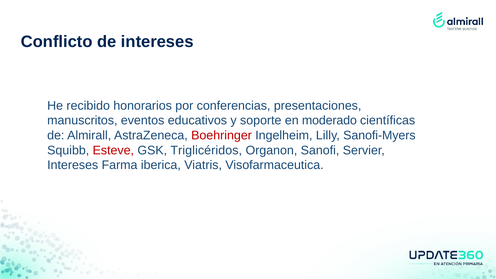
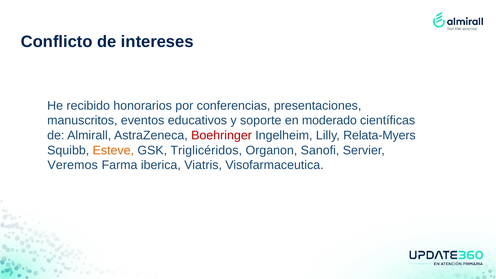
Sanofi-Myers: Sanofi-Myers -> Relata-Myers
Esteve colour: red -> orange
Intereses at (73, 165): Intereses -> Veremos
